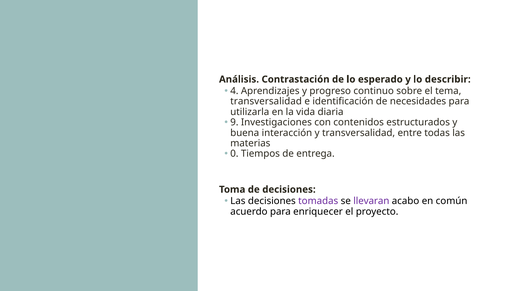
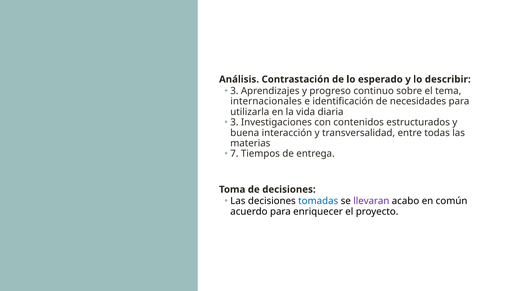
4 at (234, 91): 4 -> 3
transversalidad at (266, 102): transversalidad -> internacionales
9 at (234, 122): 9 -> 3
0: 0 -> 7
tomadas colour: purple -> blue
